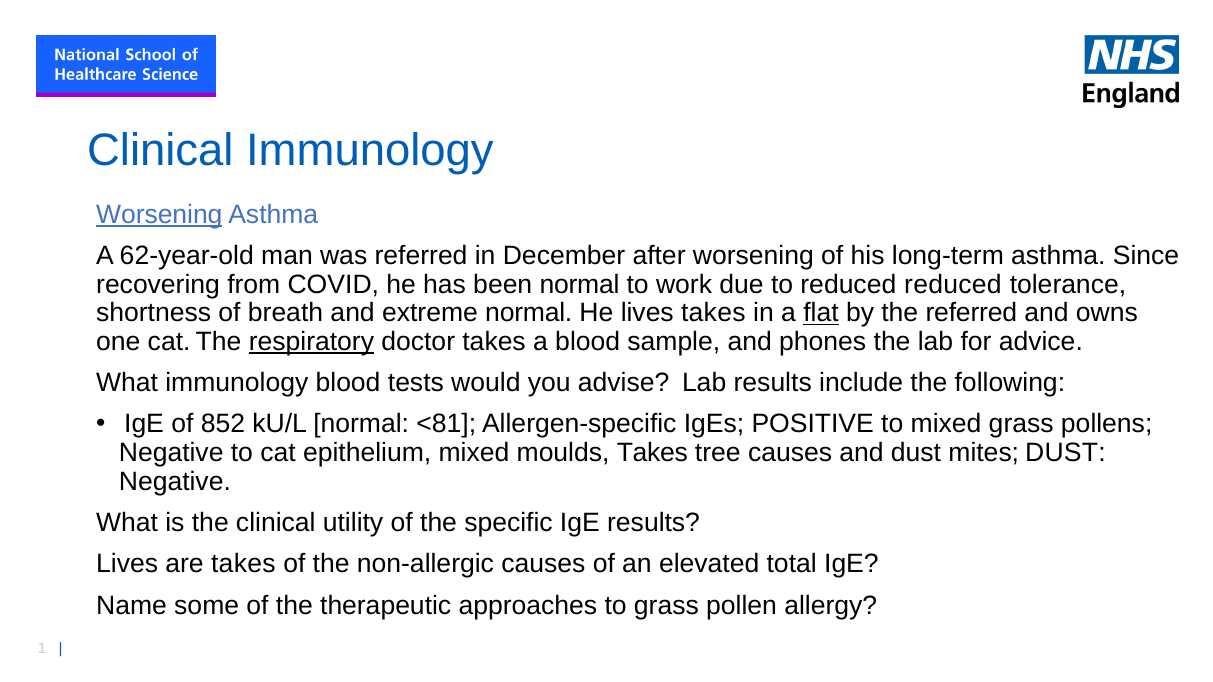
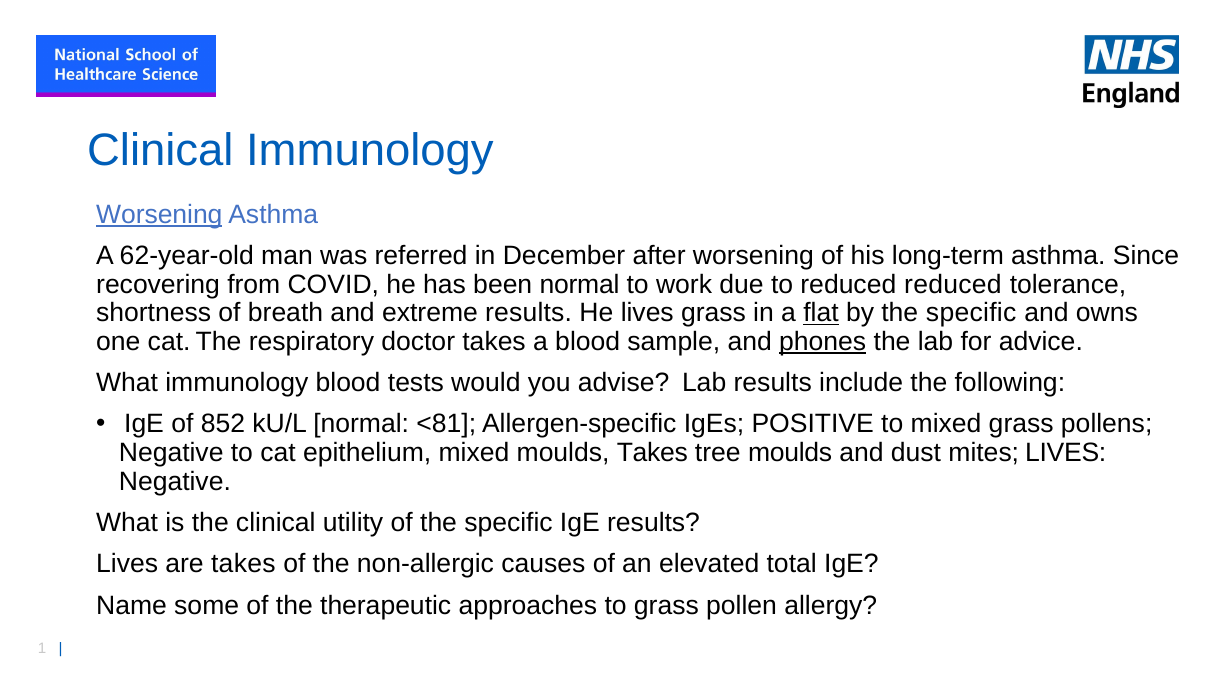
extreme normal: normal -> results
lives takes: takes -> grass
by the referred: referred -> specific
respiratory underline: present -> none
phones underline: none -> present
tree causes: causes -> moulds
mites DUST: DUST -> LIVES
